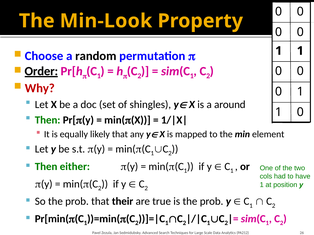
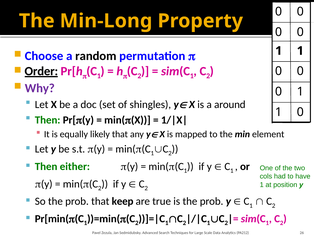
Min-Look: Min-Look -> Min-Long
Why colour: red -> purple
their: their -> keep
